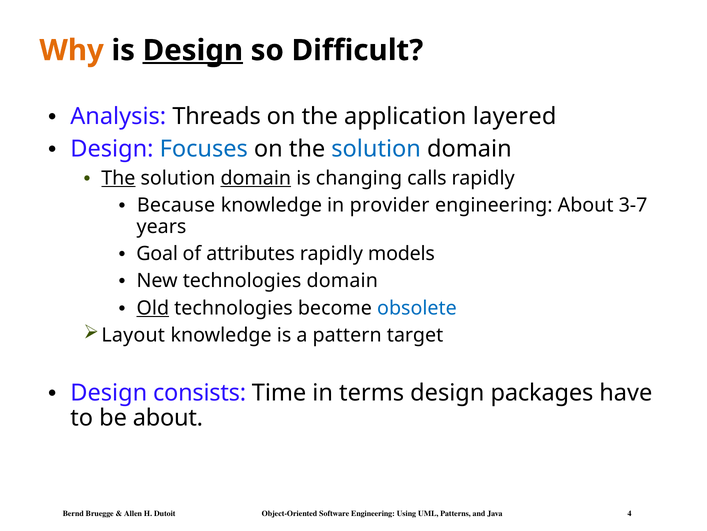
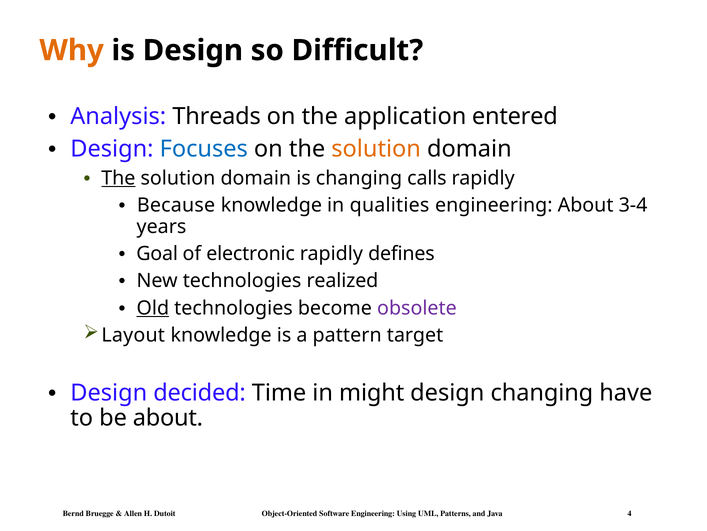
Design at (193, 50) underline: present -> none
layered: layered -> entered
solution at (376, 149) colour: blue -> orange
domain at (256, 178) underline: present -> none
provider: provider -> qualities
3-7: 3-7 -> 3-4
attributes: attributes -> electronic
models: models -> defines
technologies domain: domain -> realized
obsolete colour: blue -> purple
consists: consists -> decided
terms: terms -> might
design packages: packages -> changing
